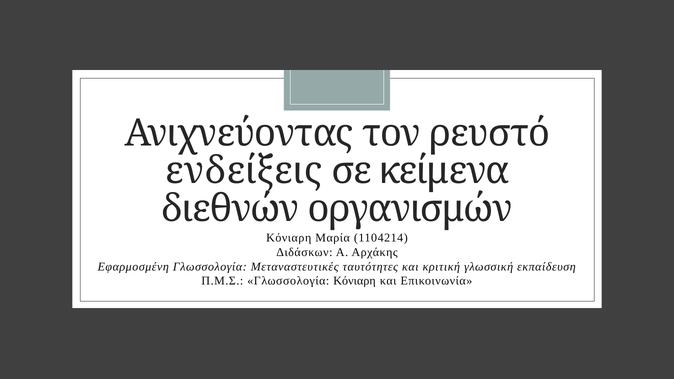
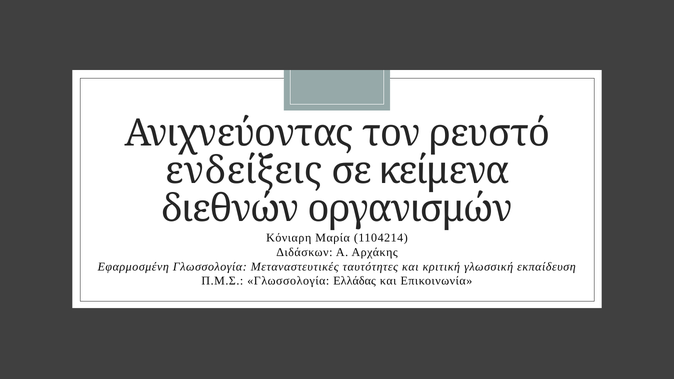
Γλωσσολογία Κόνιαρη: Κόνιαρη -> Ελλάδας
